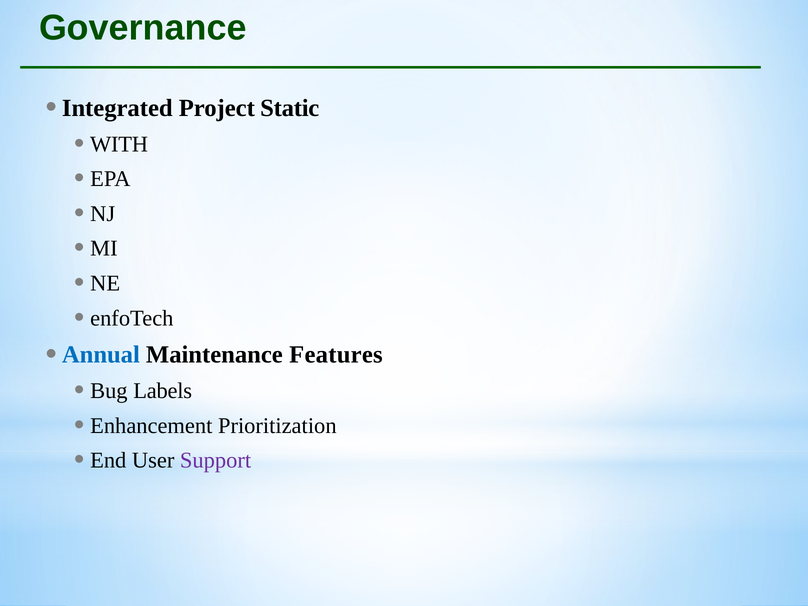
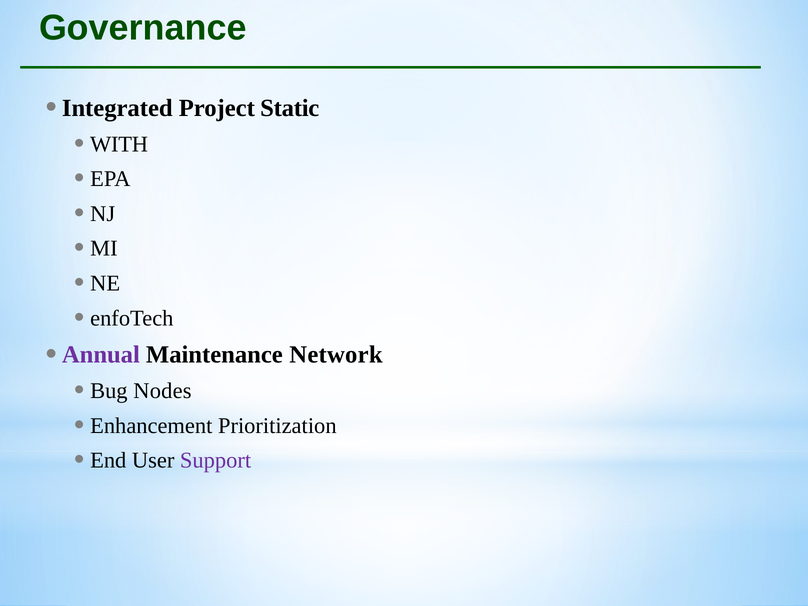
Annual colour: blue -> purple
Features: Features -> Network
Labels: Labels -> Nodes
